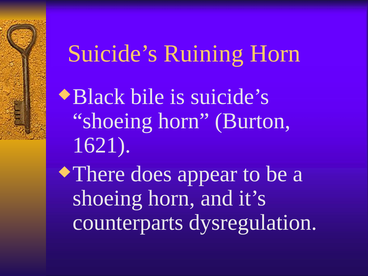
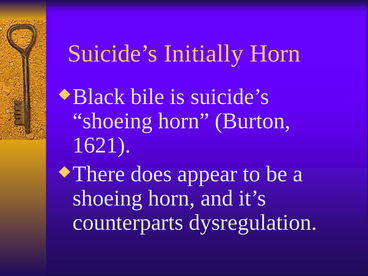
Ruining: Ruining -> Initially
